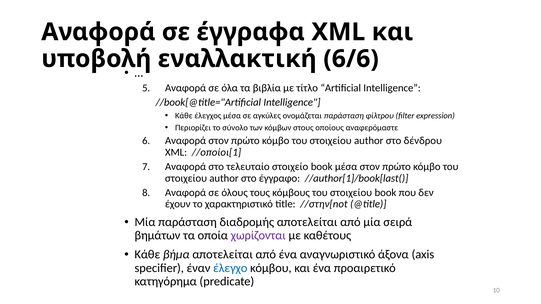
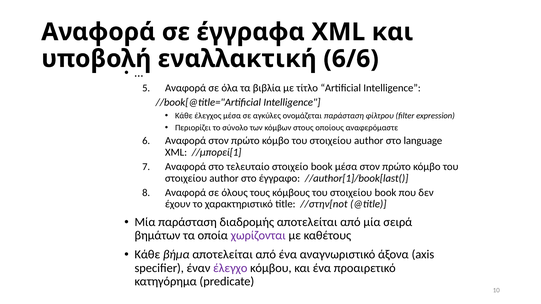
δένδρου: δένδρου -> language
//οποίοι[1: //οποίοι[1 -> //μπορεί[1
έλεγχο colour: blue -> purple
